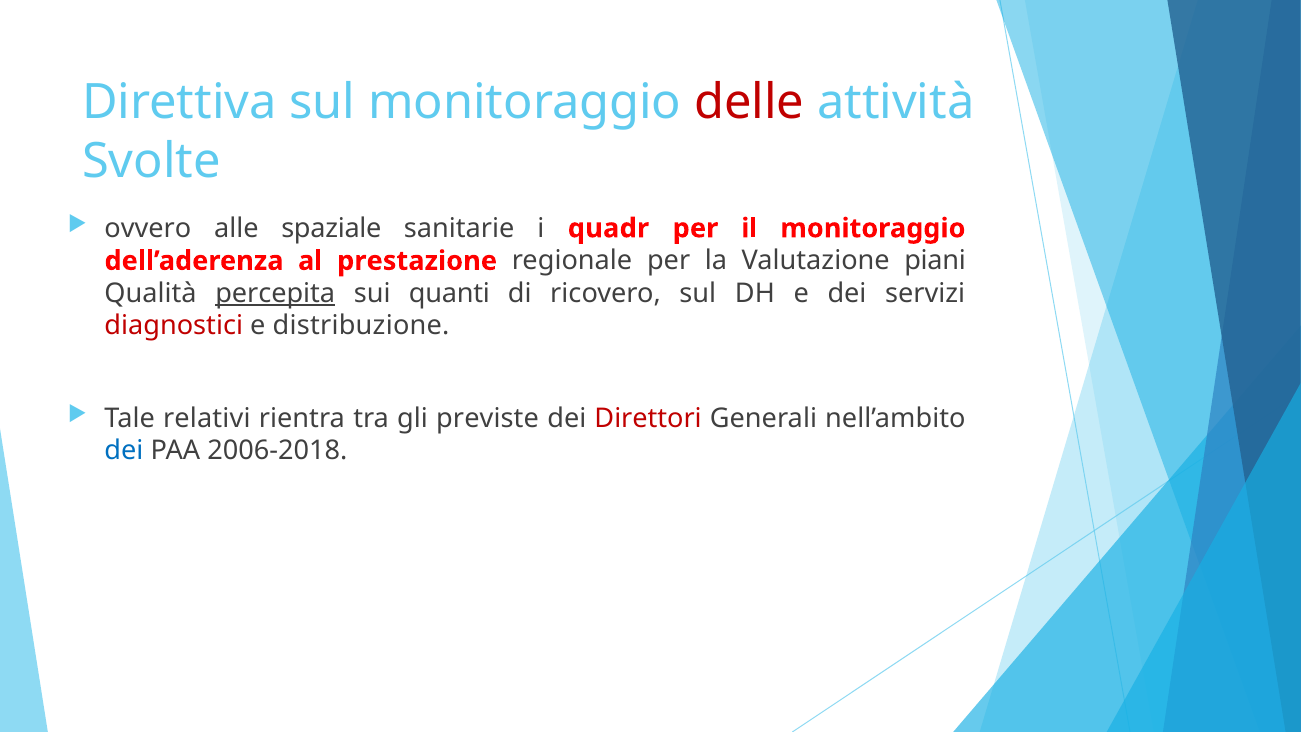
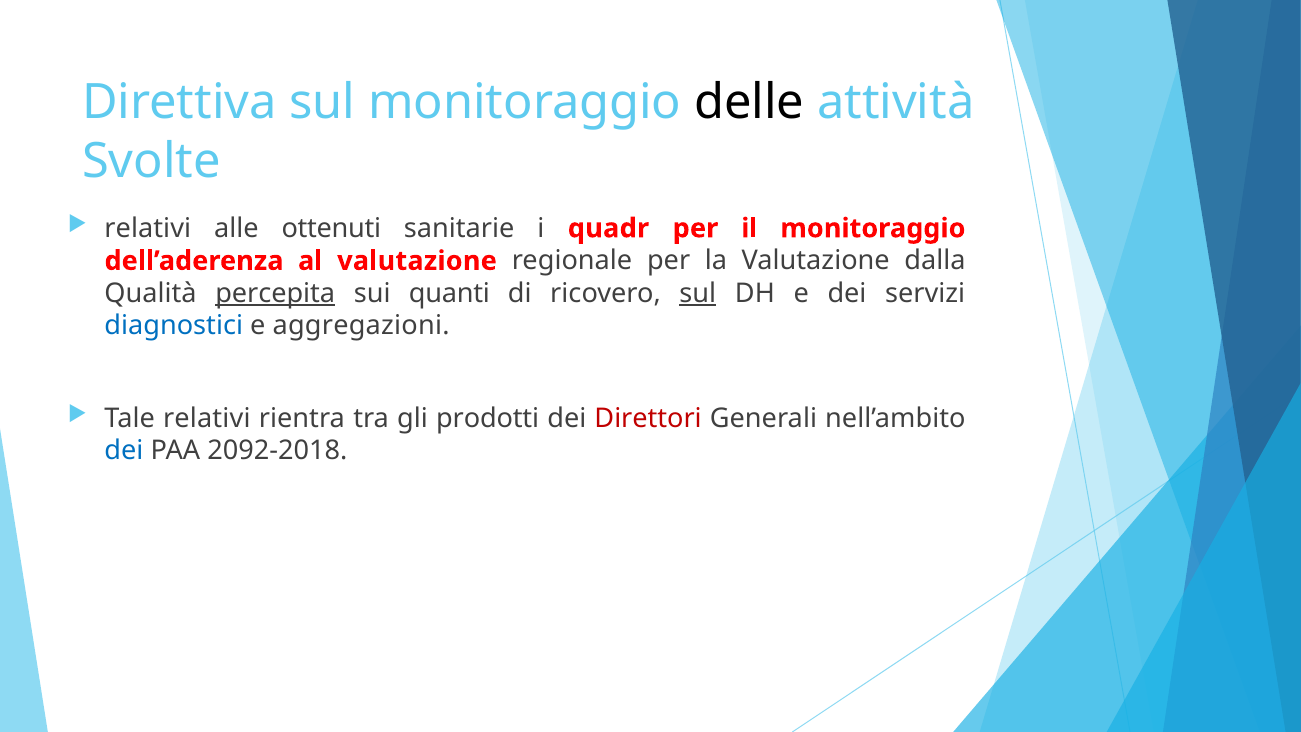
delle colour: red -> black
ovvero at (148, 228): ovvero -> relativi
spaziale: spaziale -> ottenuti
al prestazione: prestazione -> valutazione
piani: piani -> dalla
sul at (698, 293) underline: none -> present
diagnostici colour: red -> blue
distribuzione: distribuzione -> aggregazioni
previste: previste -> prodotti
2006-2018: 2006-2018 -> 2092-2018
